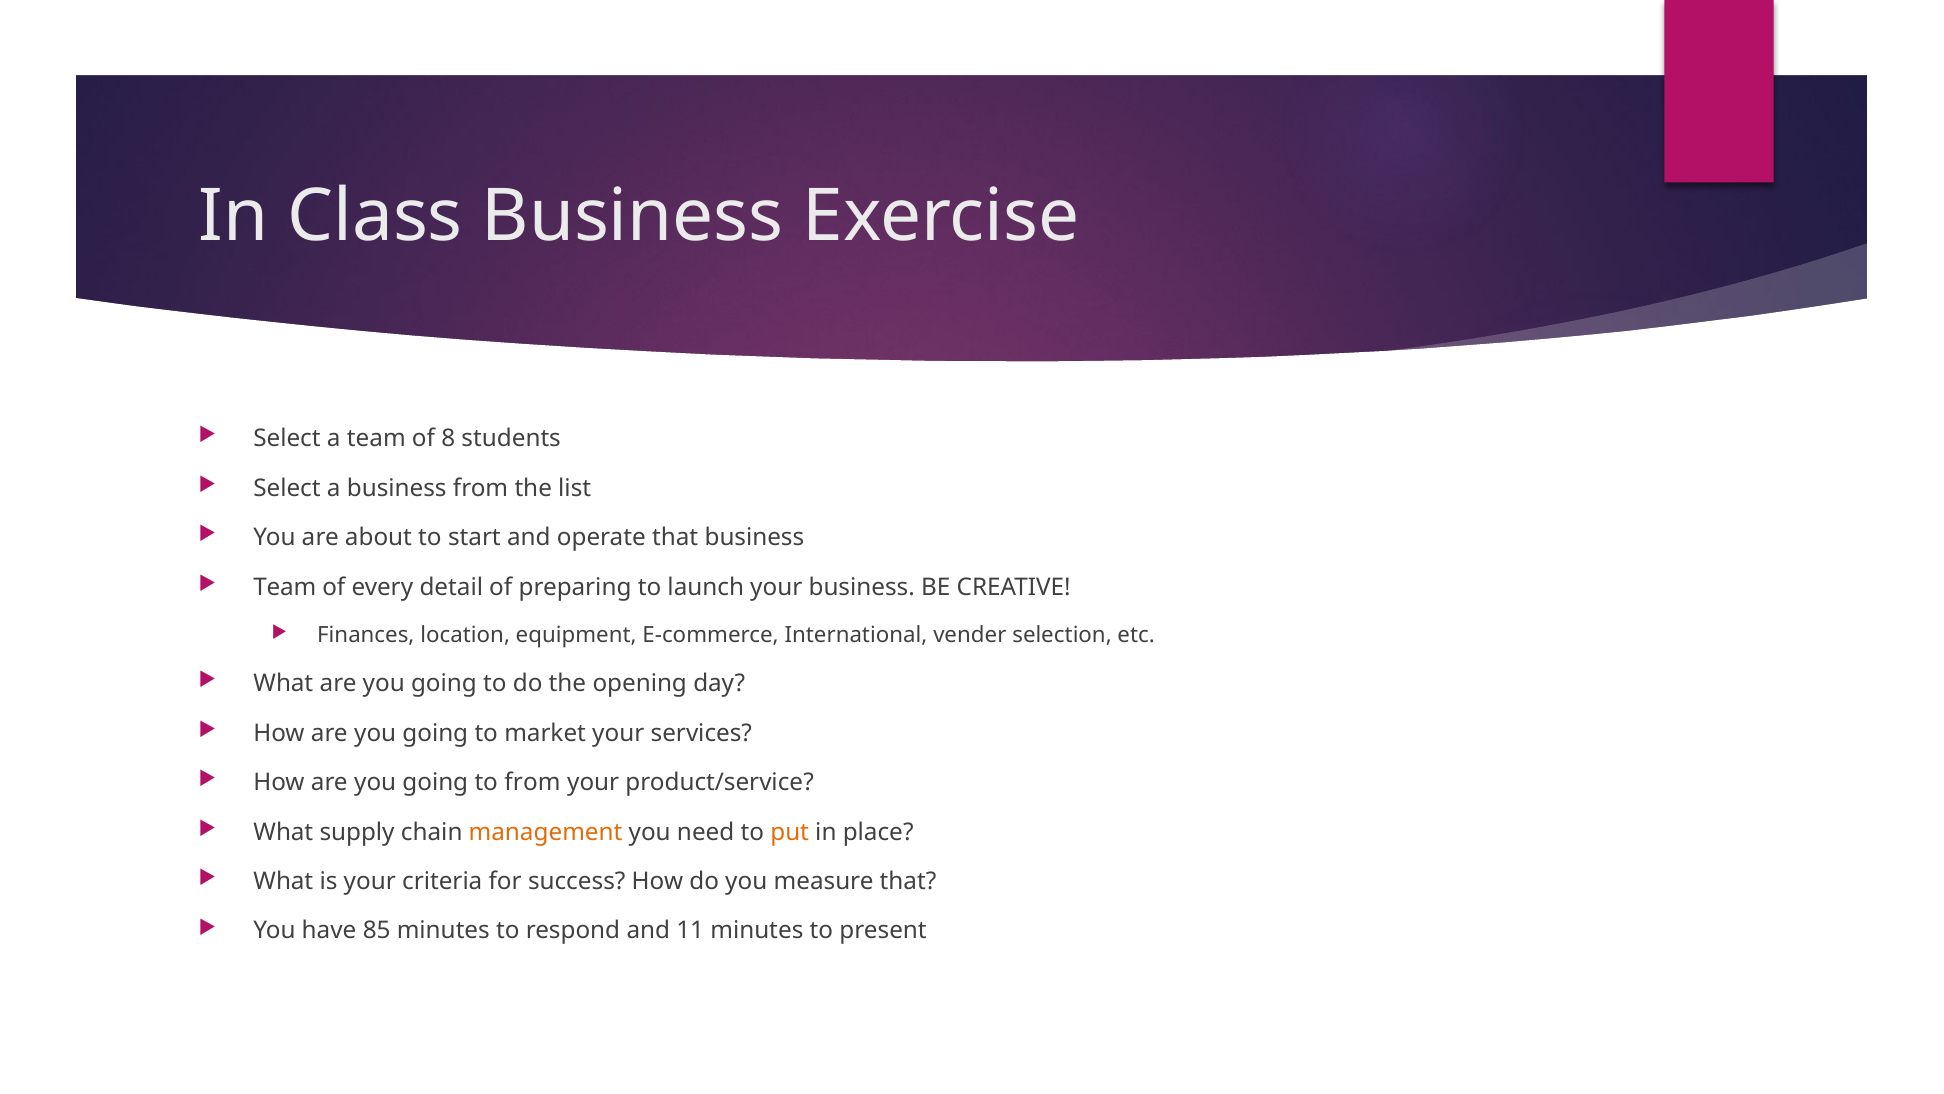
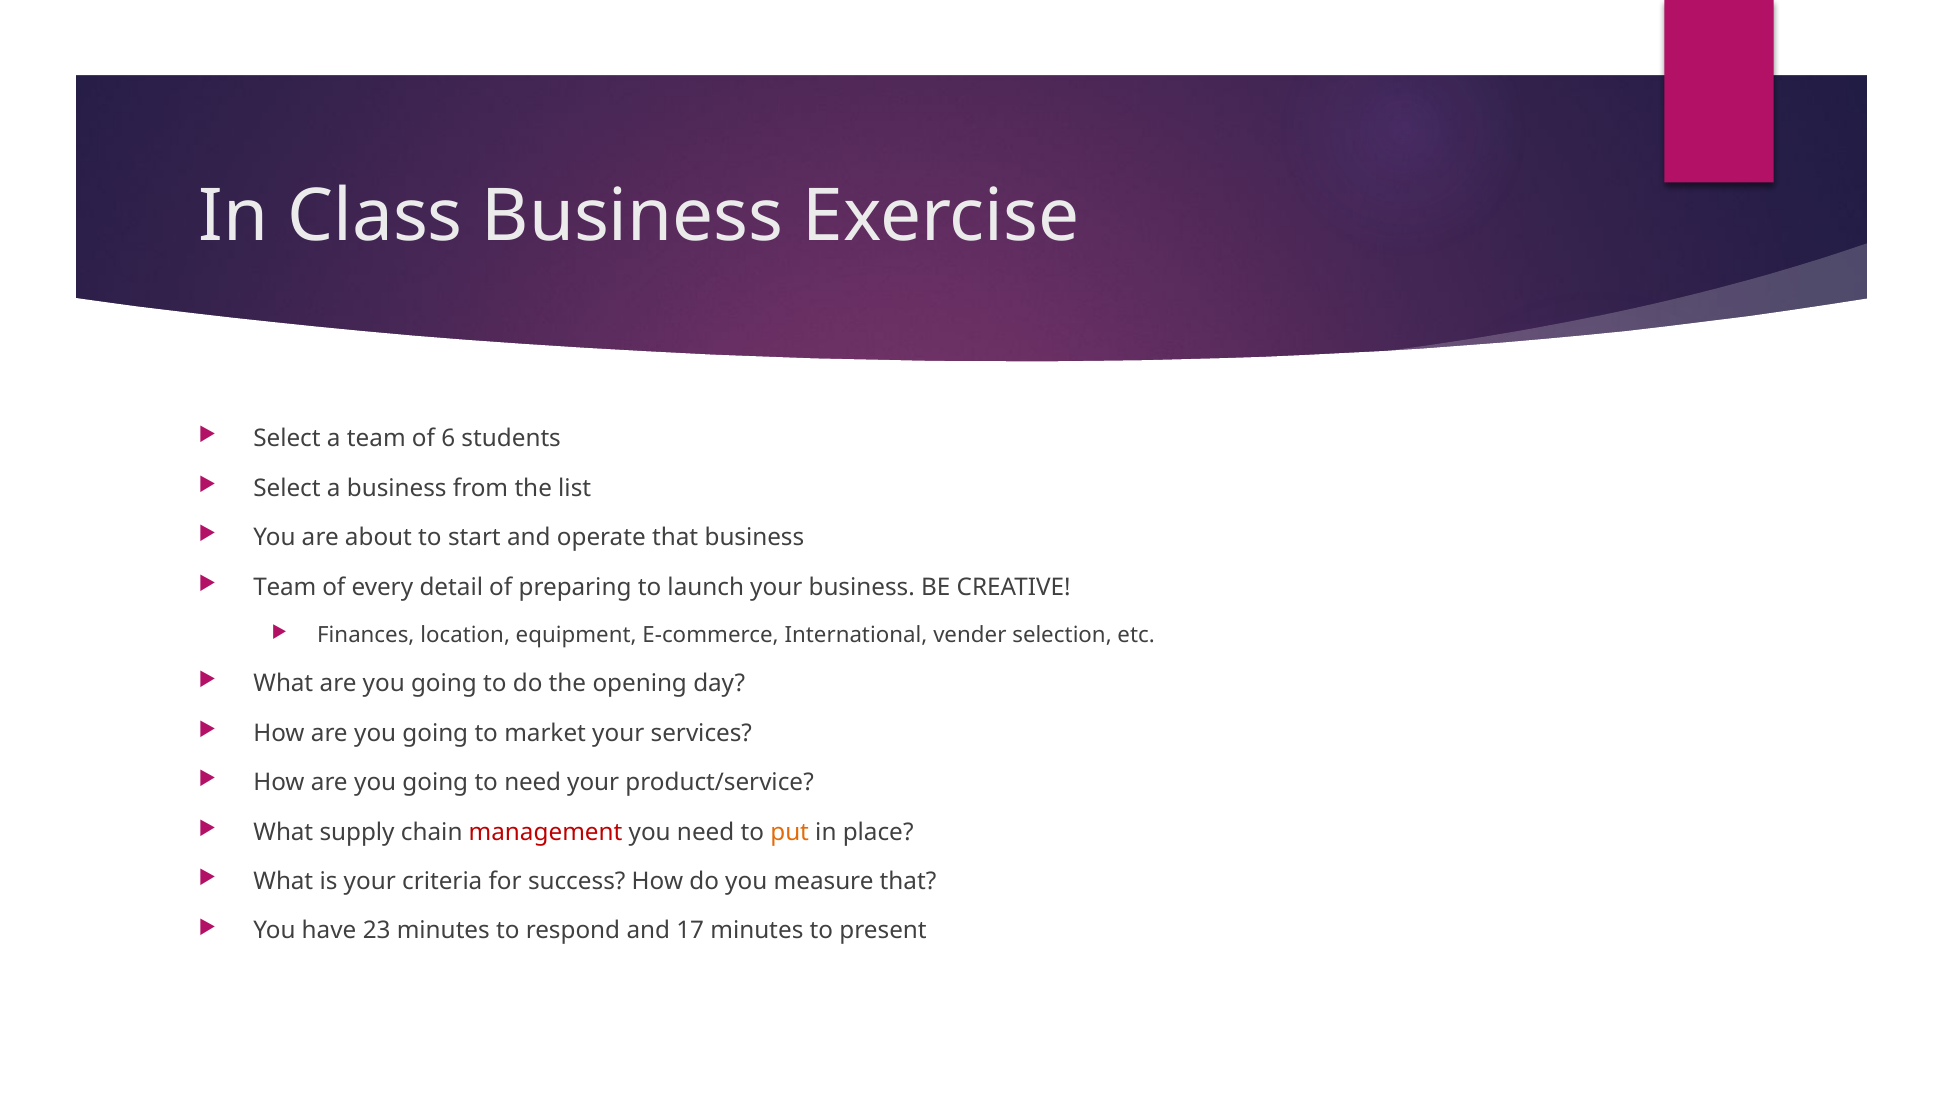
8: 8 -> 6
to from: from -> need
management colour: orange -> red
85: 85 -> 23
11: 11 -> 17
